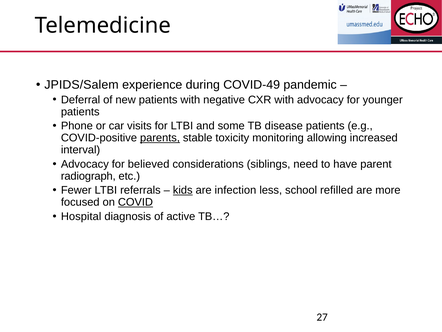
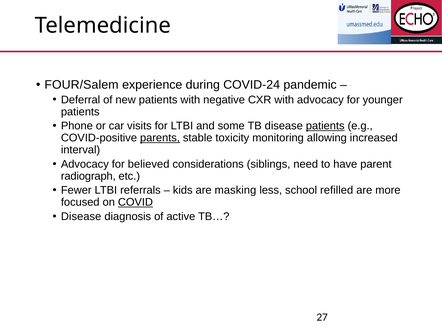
JPIDS/Salem: JPIDS/Salem -> FOUR/Salem
COVID-49: COVID-49 -> COVID-24
patients at (325, 126) underline: none -> present
kids underline: present -> none
infection: infection -> masking
Hospital at (81, 216): Hospital -> Disease
